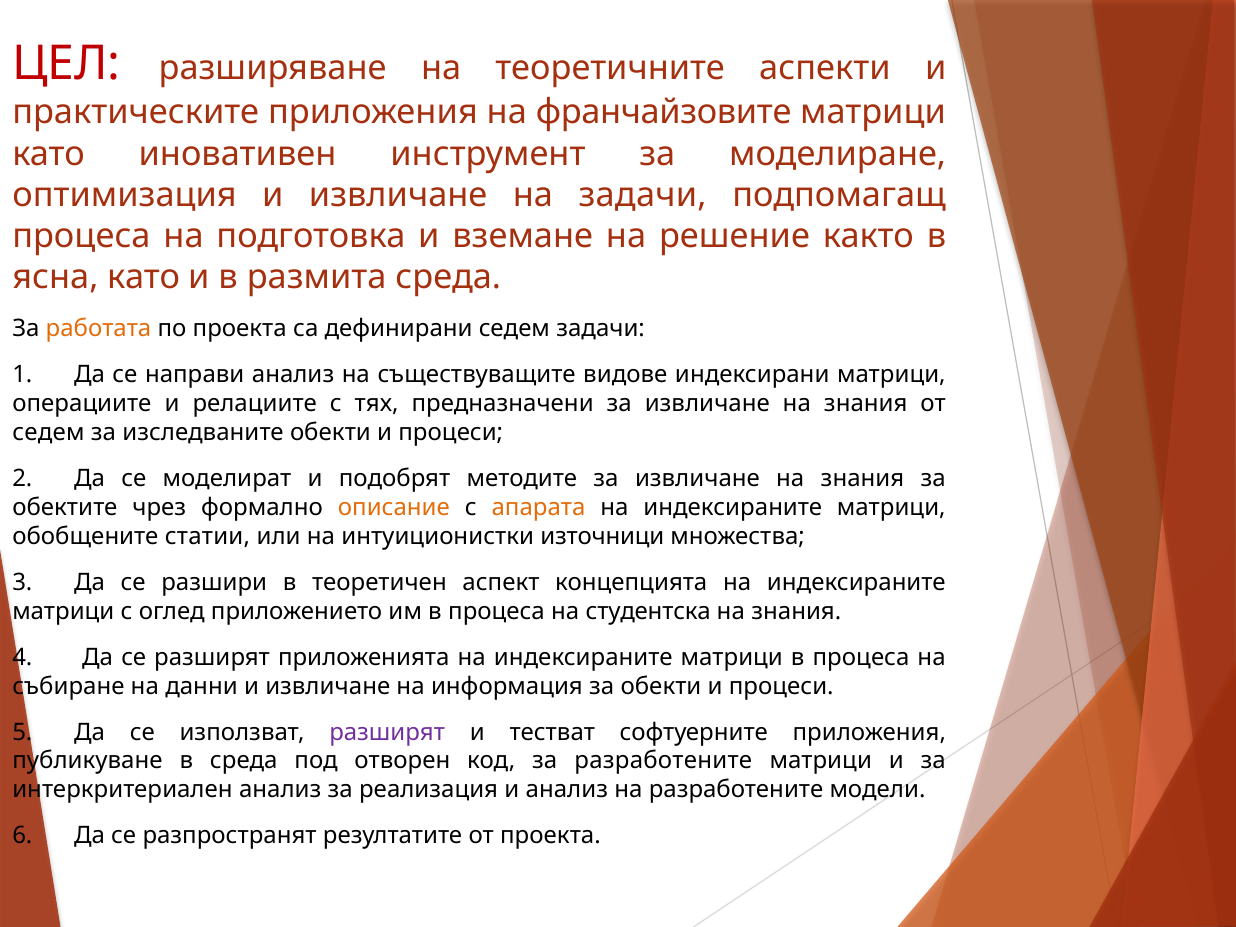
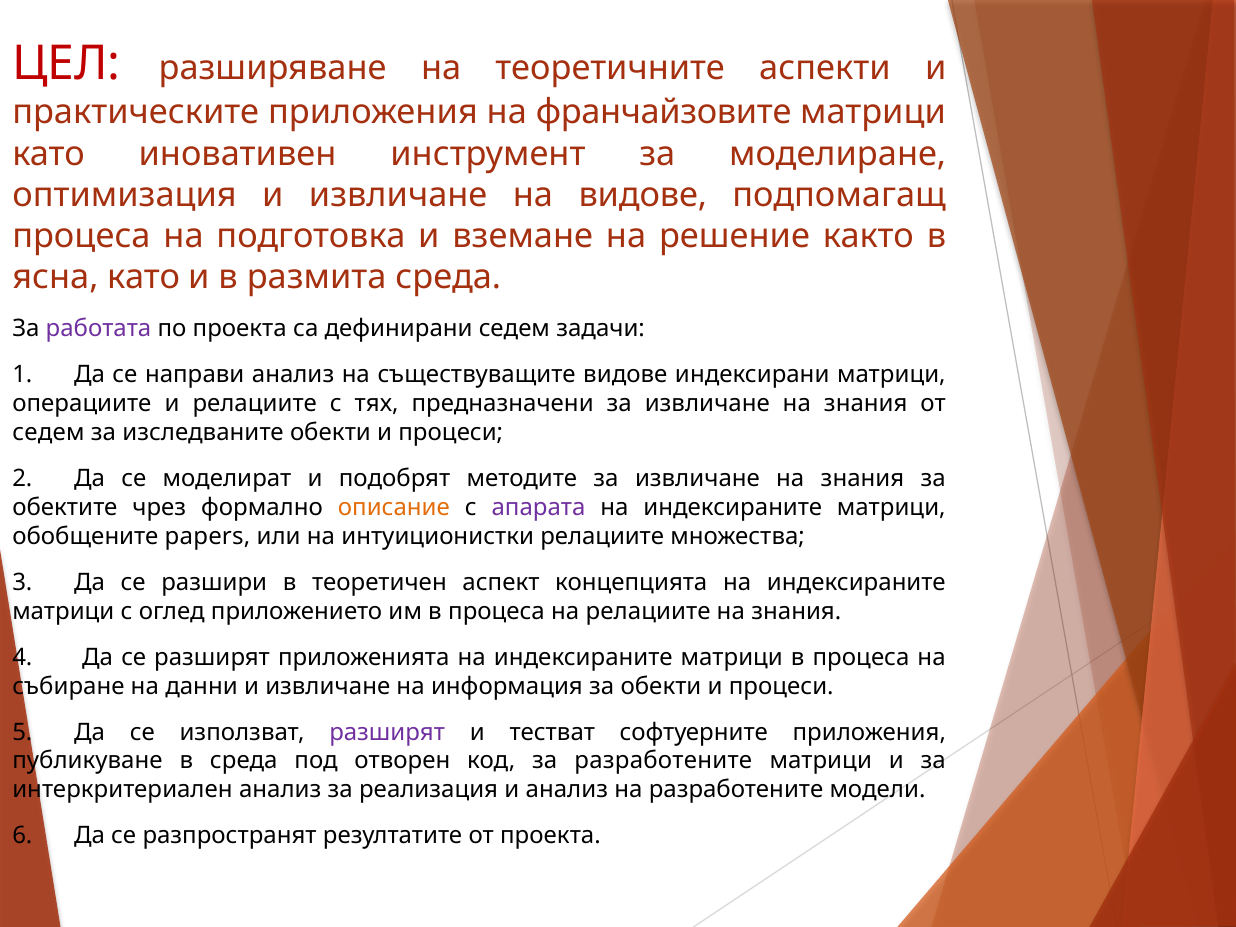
на задачи: задачи -> видове
работата colour: orange -> purple
апарата colour: orange -> purple
статии: статии -> papers
интуиционистки източници: източници -> релациите
на студентска: студентска -> релациите
